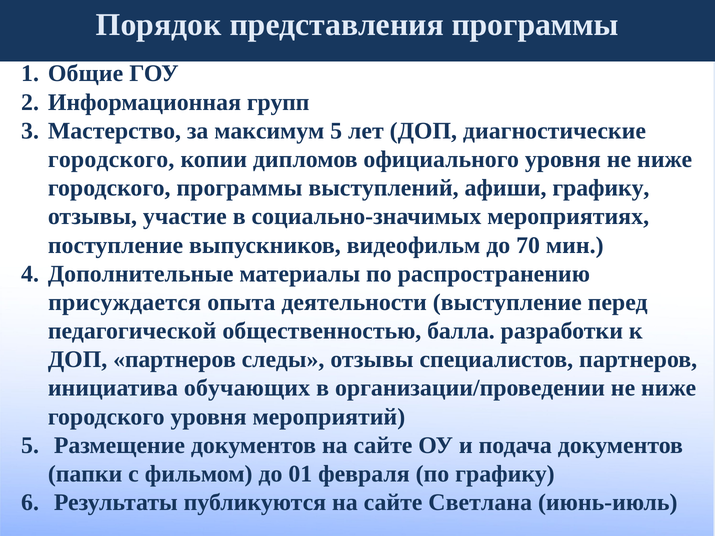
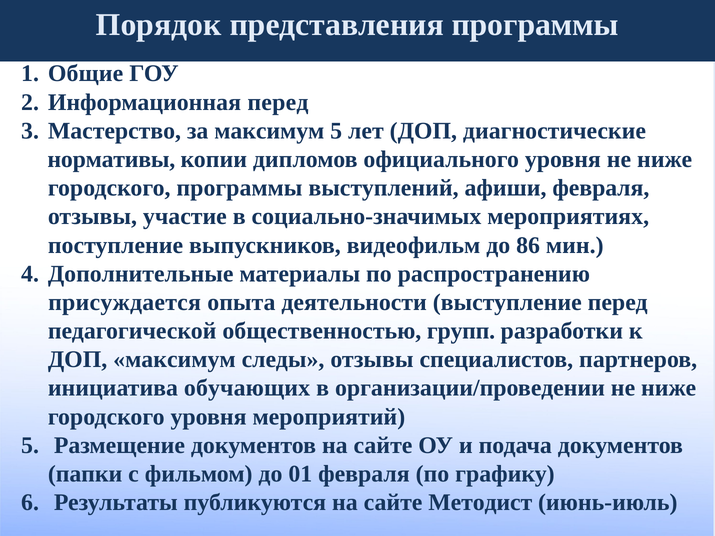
Информационная групп: групп -> перед
городского at (111, 159): городского -> нормативы
афиши графику: графику -> февраля
70: 70 -> 86
балла: балла -> групп
ДОП партнеров: партнеров -> максимум
Светлана: Светлана -> Методист
